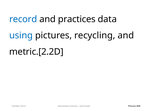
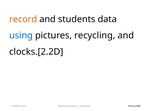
record colour: blue -> orange
practices: practices -> students
metric.[2.2D: metric.[2.2D -> clocks.[2.2D
